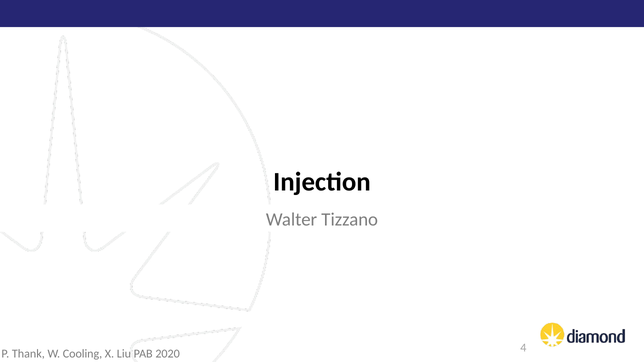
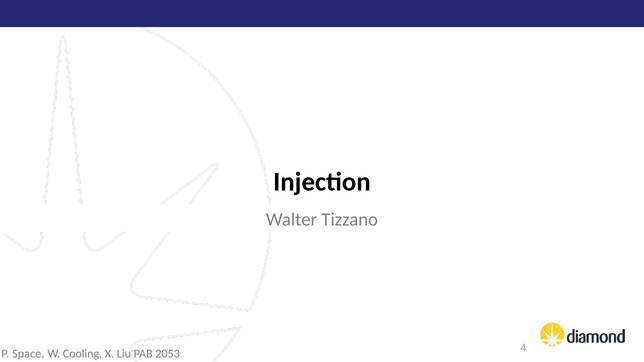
Thank: Thank -> Space
2020: 2020 -> 2053
